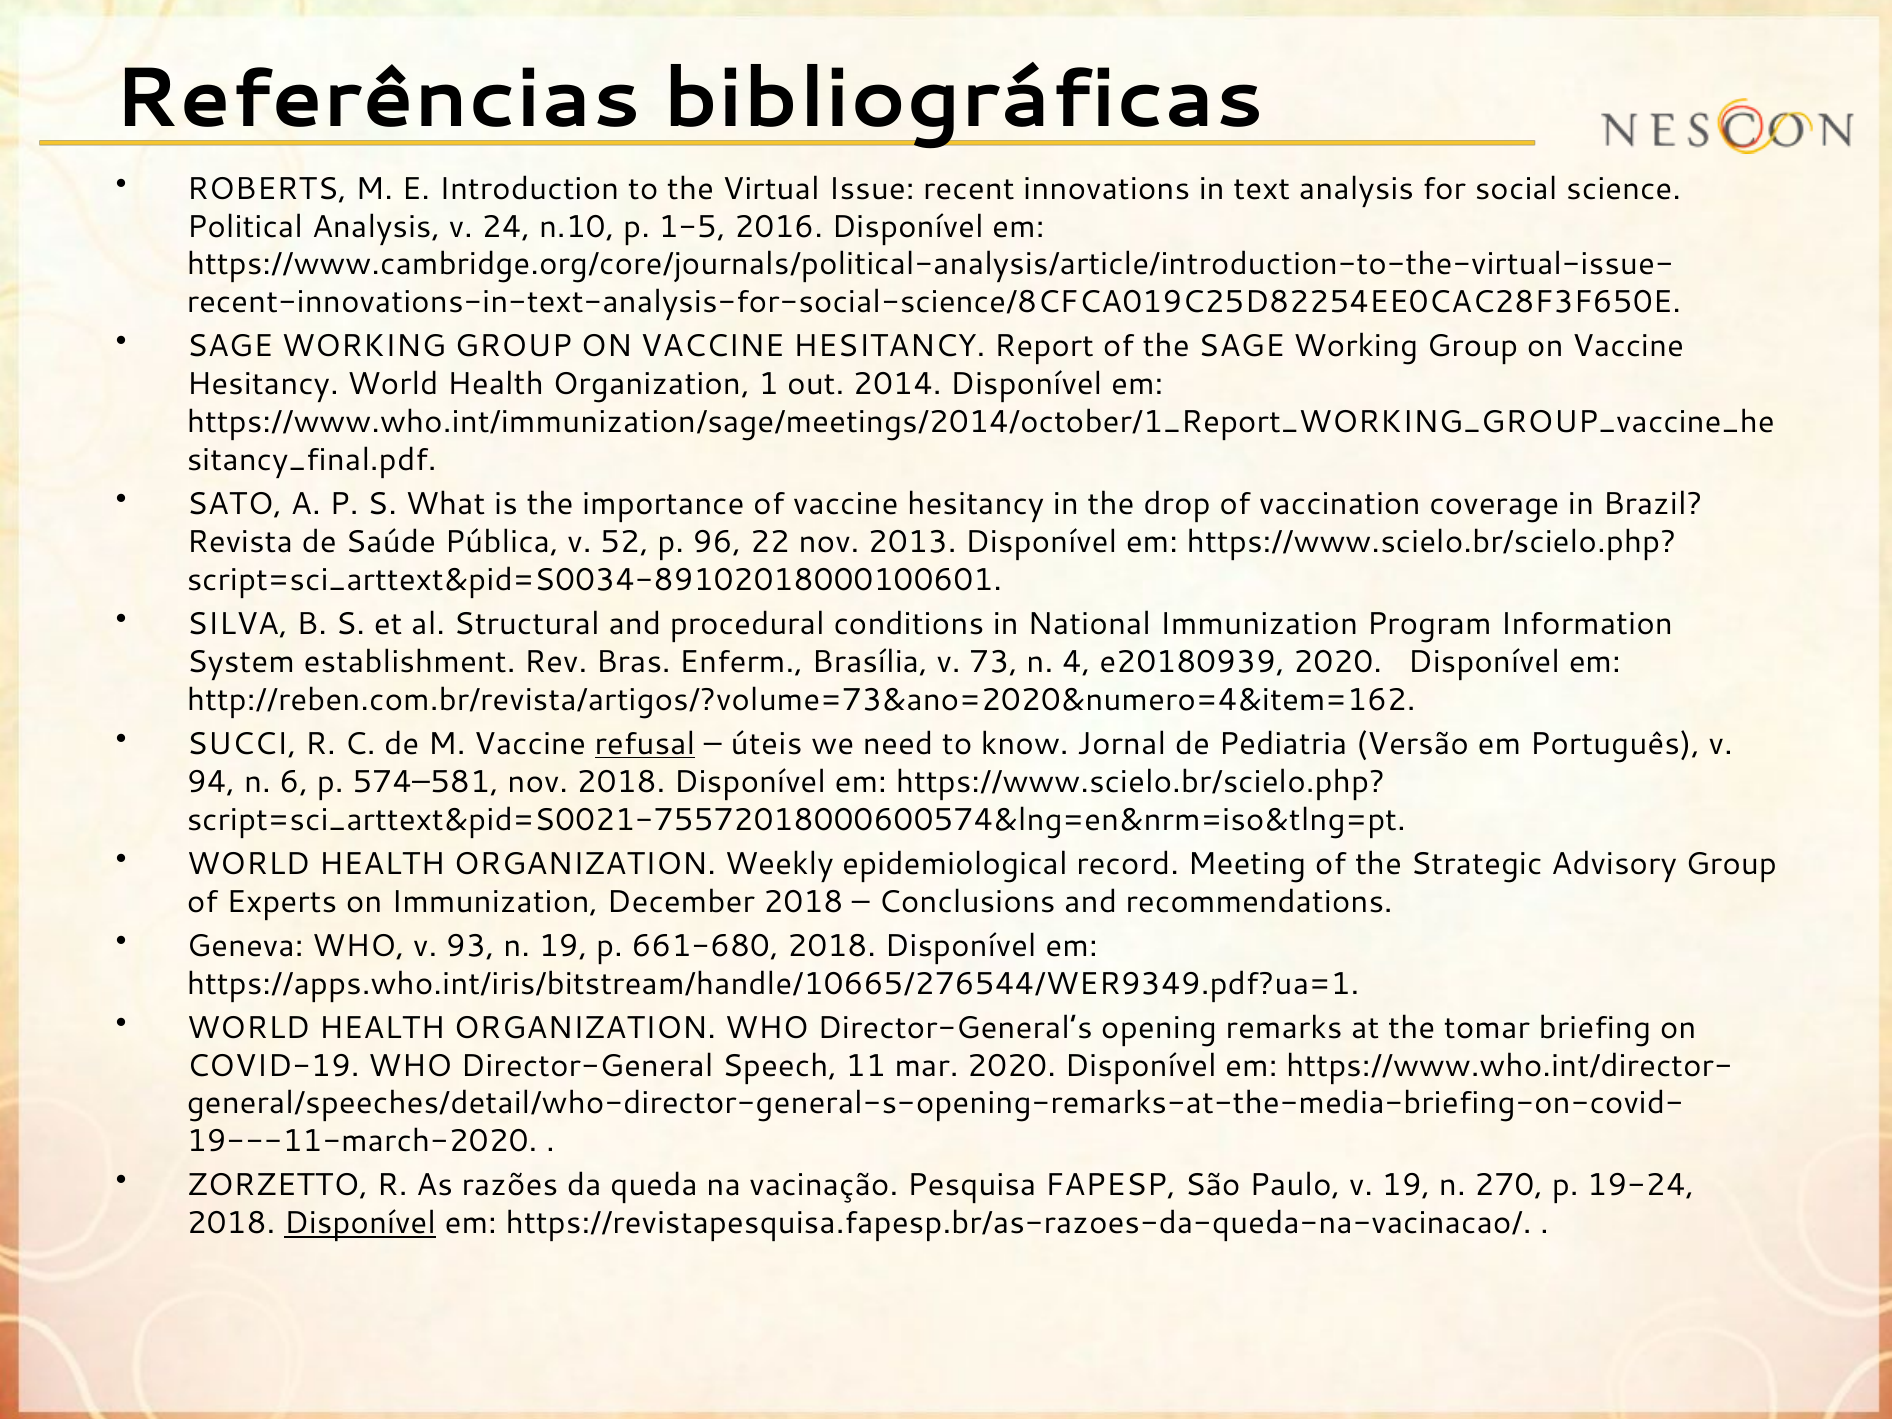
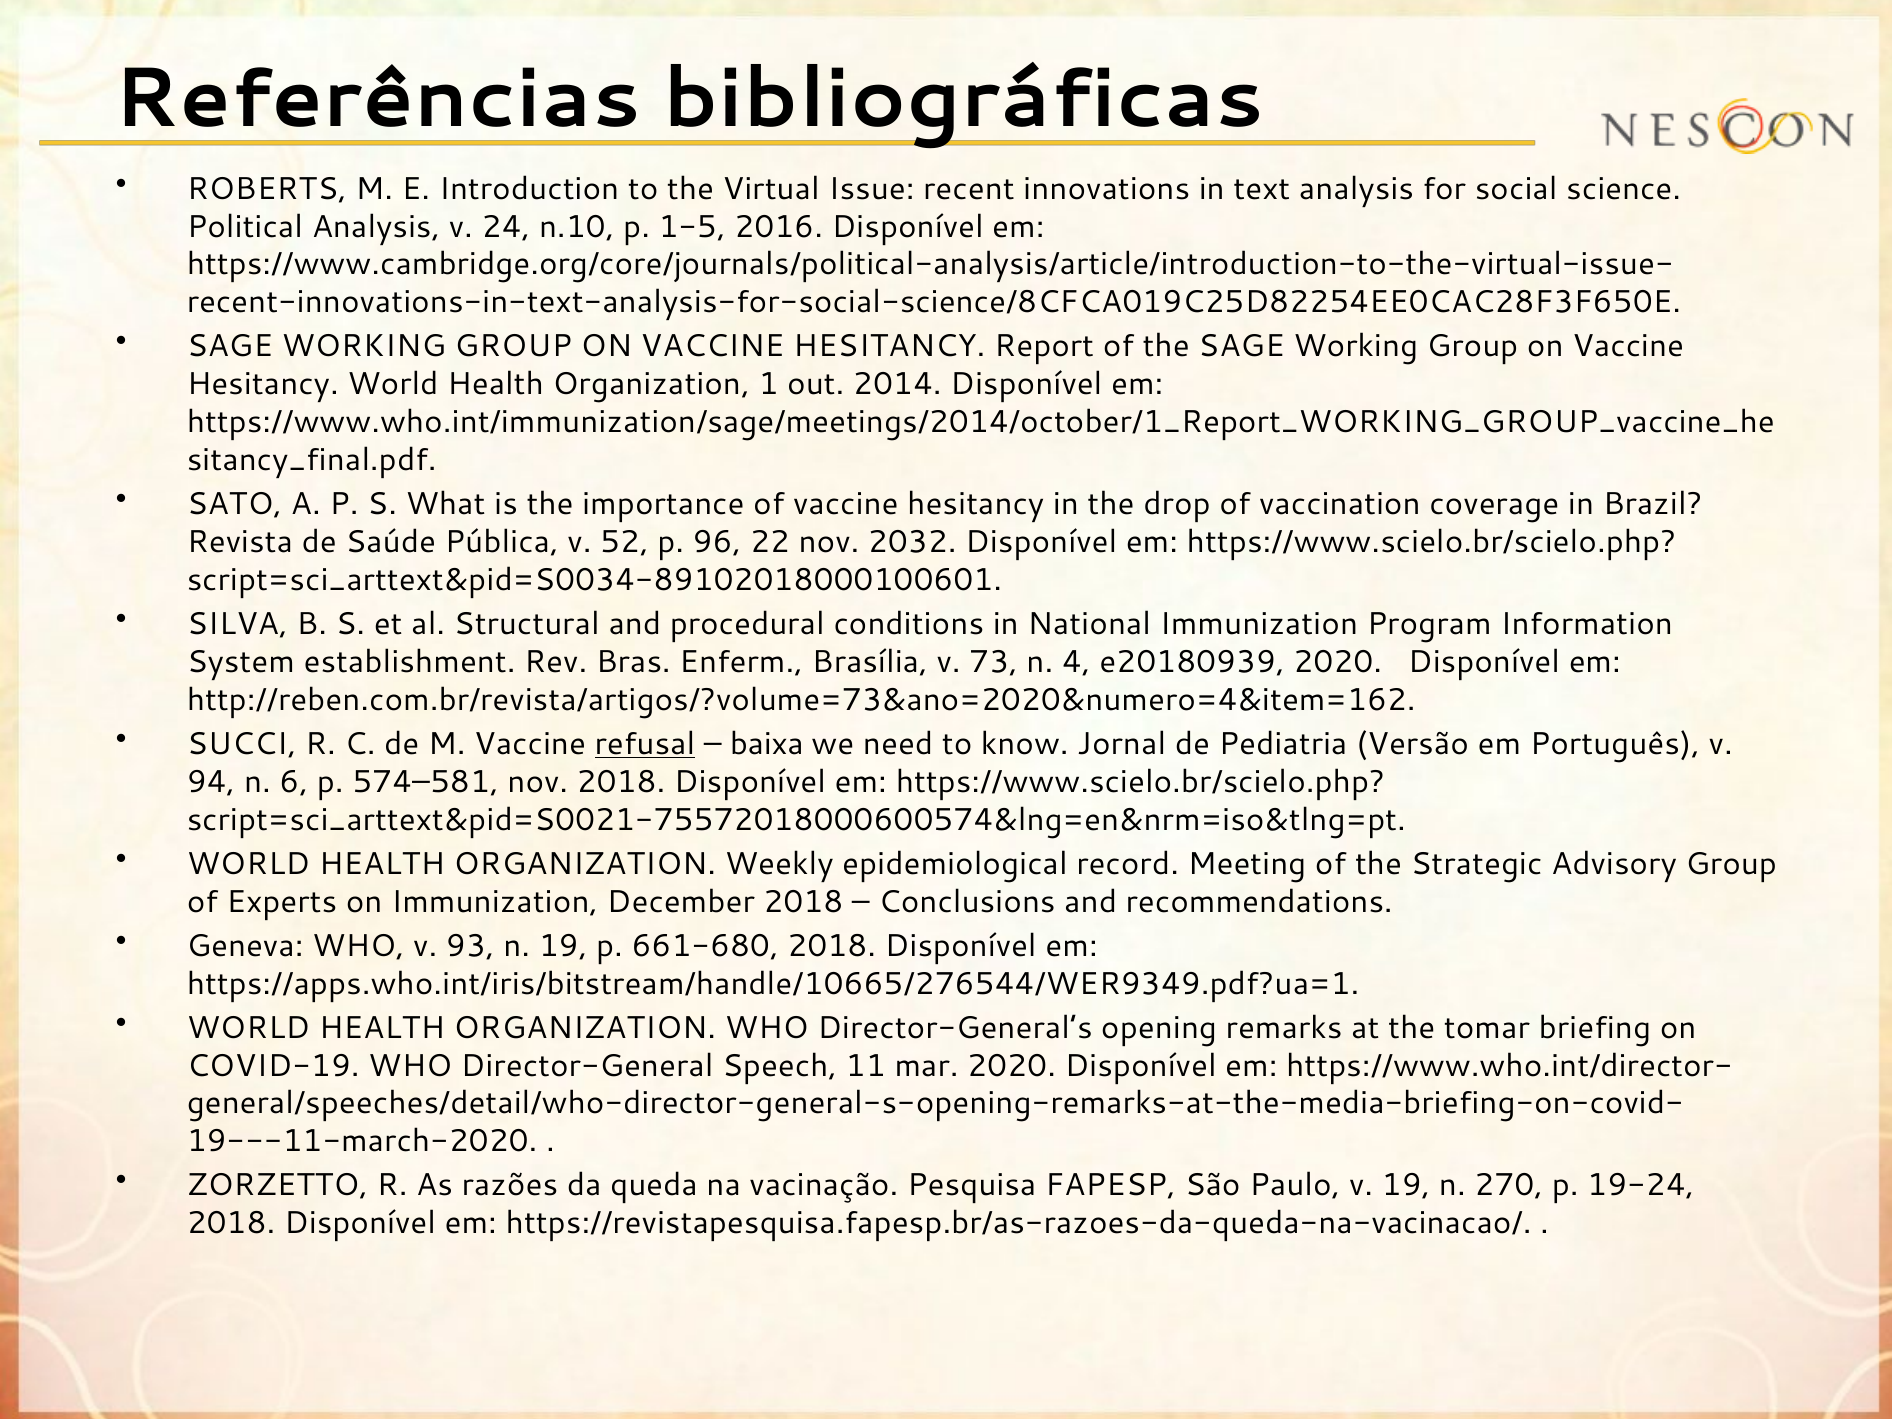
2013: 2013 -> 2032
úteis: úteis -> baixa
Disponível at (360, 1223) underline: present -> none
